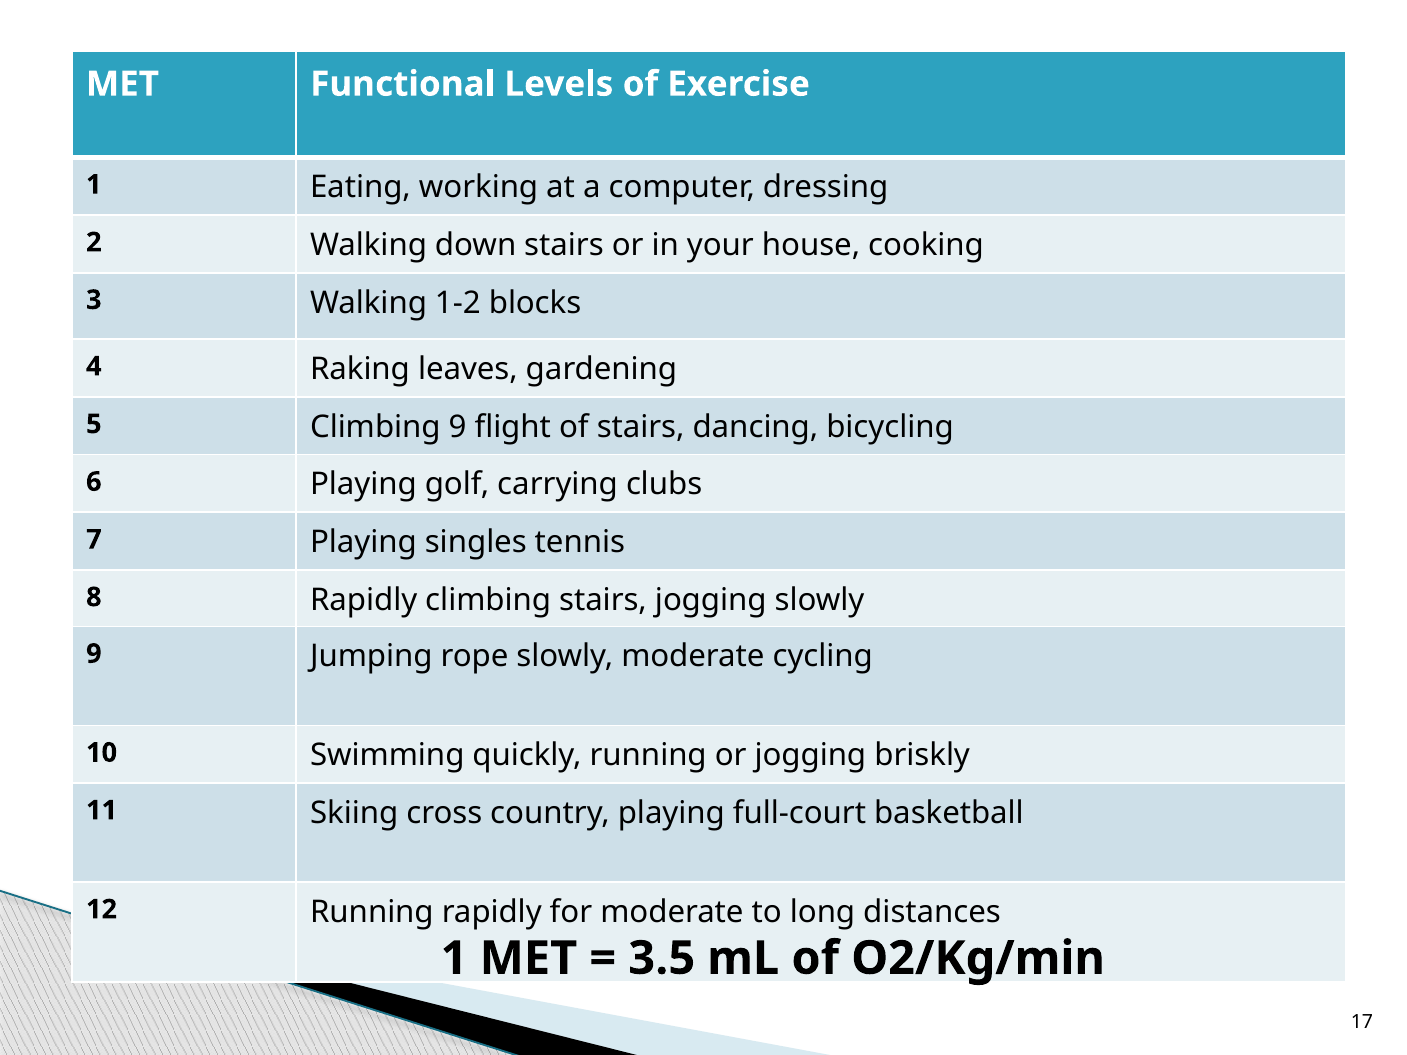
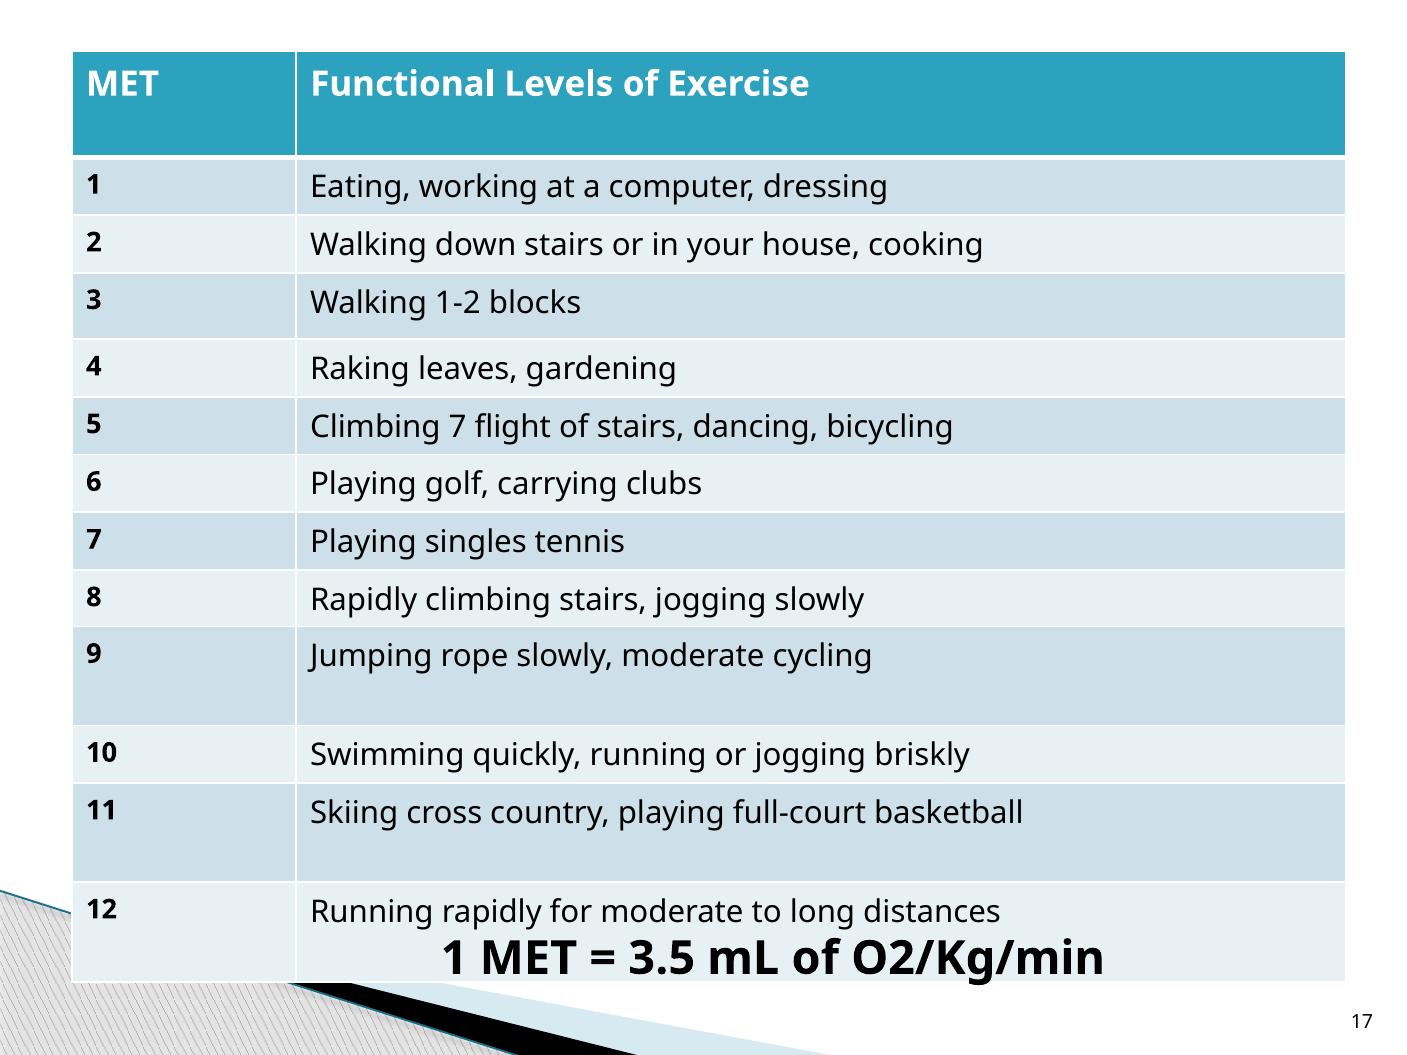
Climbing 9: 9 -> 7
